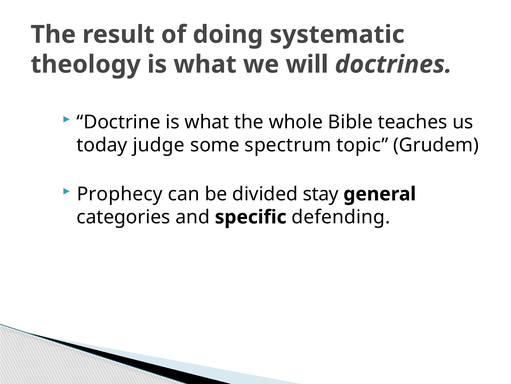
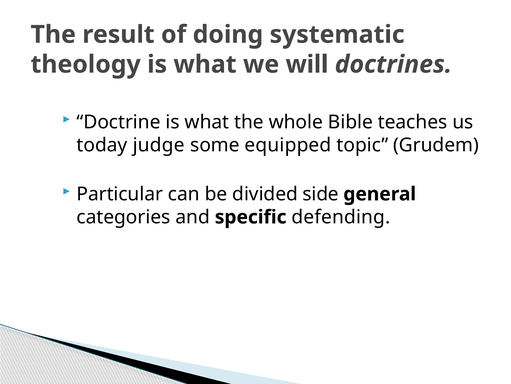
spectrum: spectrum -> equipped
Prophecy: Prophecy -> Particular
stay: stay -> side
